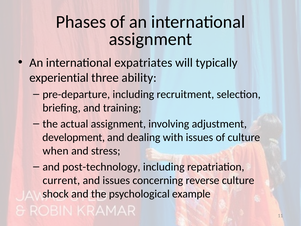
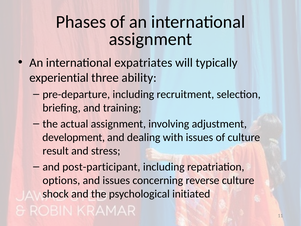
when: when -> result
post-technology: post-technology -> post-participant
current: current -> options
example: example -> initiated
